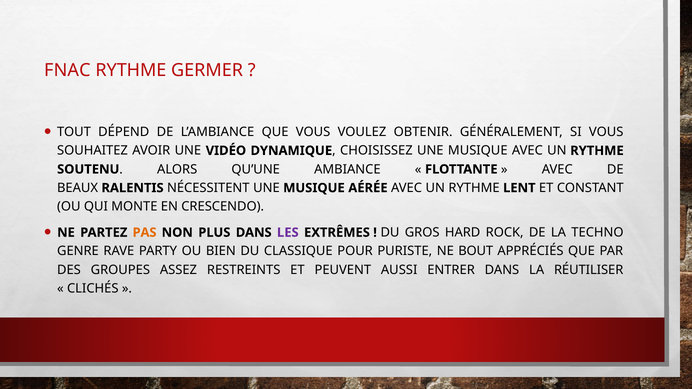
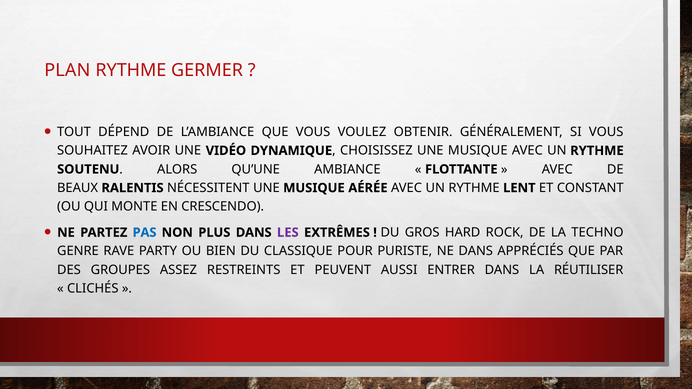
FNAC: FNAC -> PLAN
PAS colour: orange -> blue
NE BOUT: BOUT -> DANS
